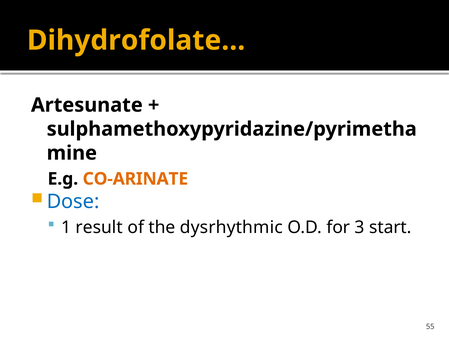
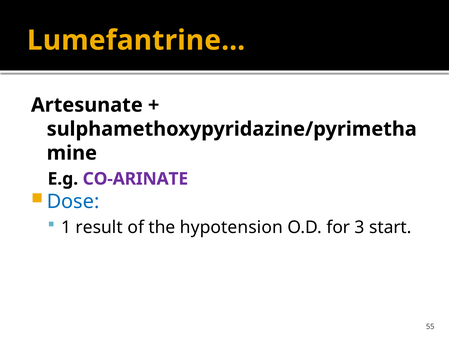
Dihydrofolate…: Dihydrofolate… -> Lumefantrine…
CO-ARINATE colour: orange -> purple
dysrhythmic: dysrhythmic -> hypotension
